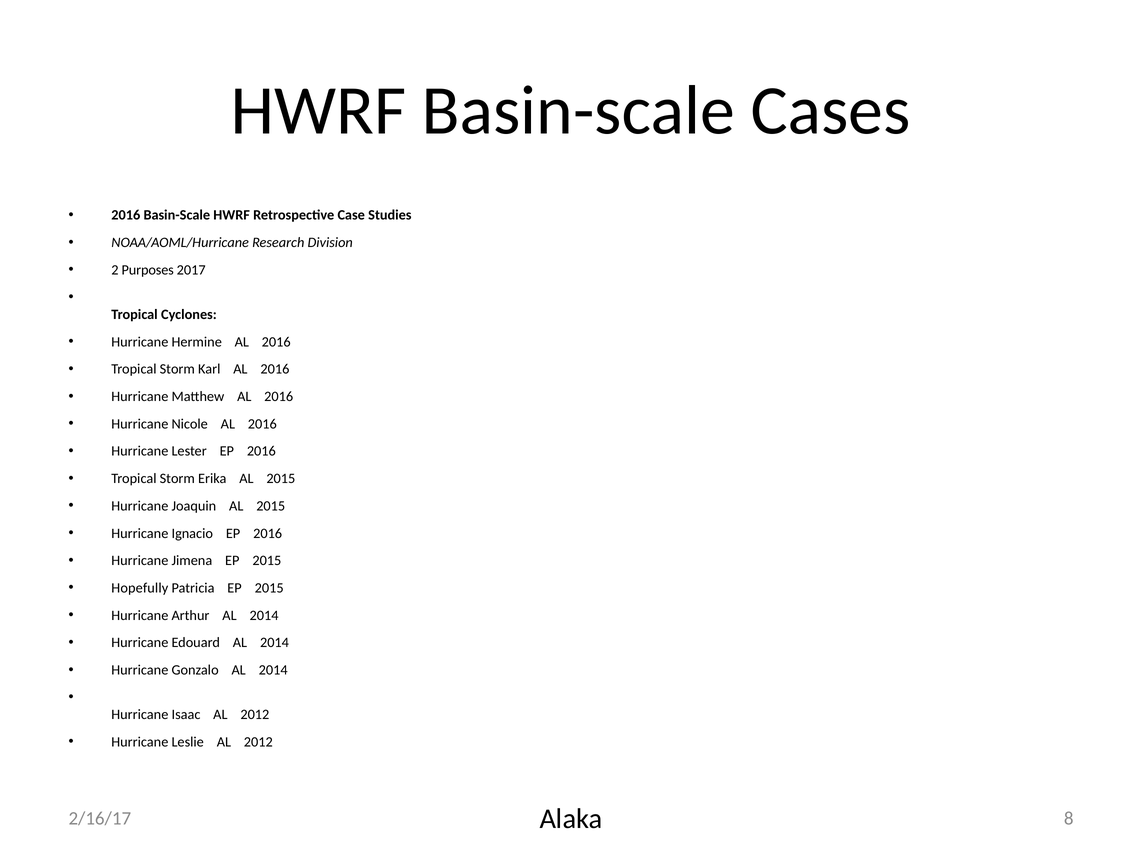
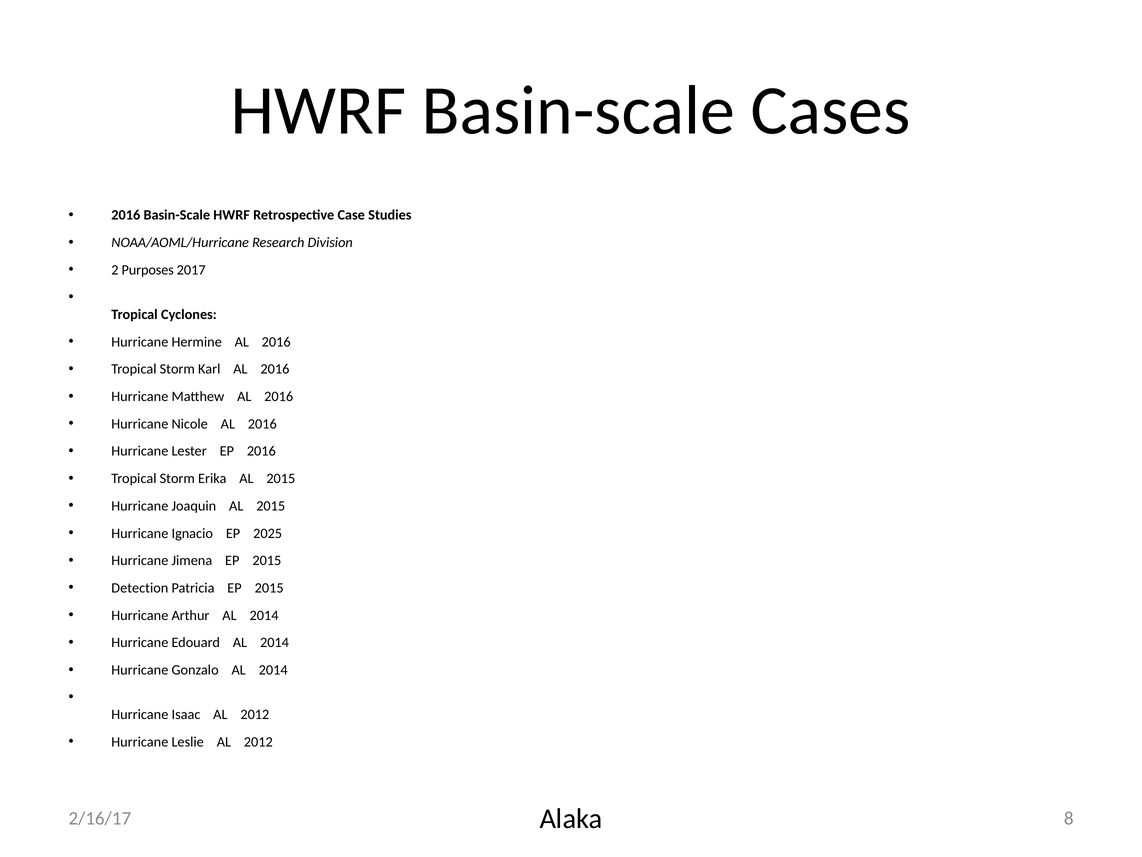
Ignacio EP 2016: 2016 -> 2025
Hopefully: Hopefully -> Detection
